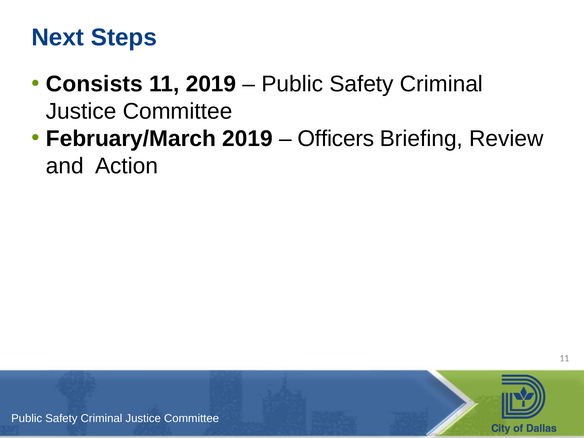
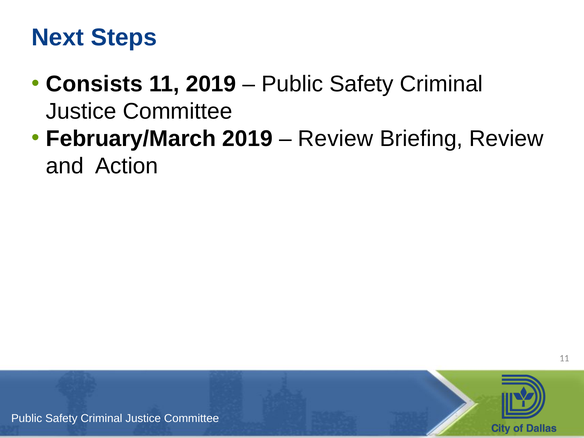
Officers at (336, 139): Officers -> Review
